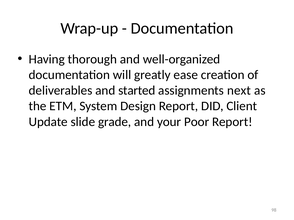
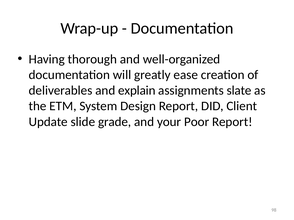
started: started -> explain
next: next -> slate
